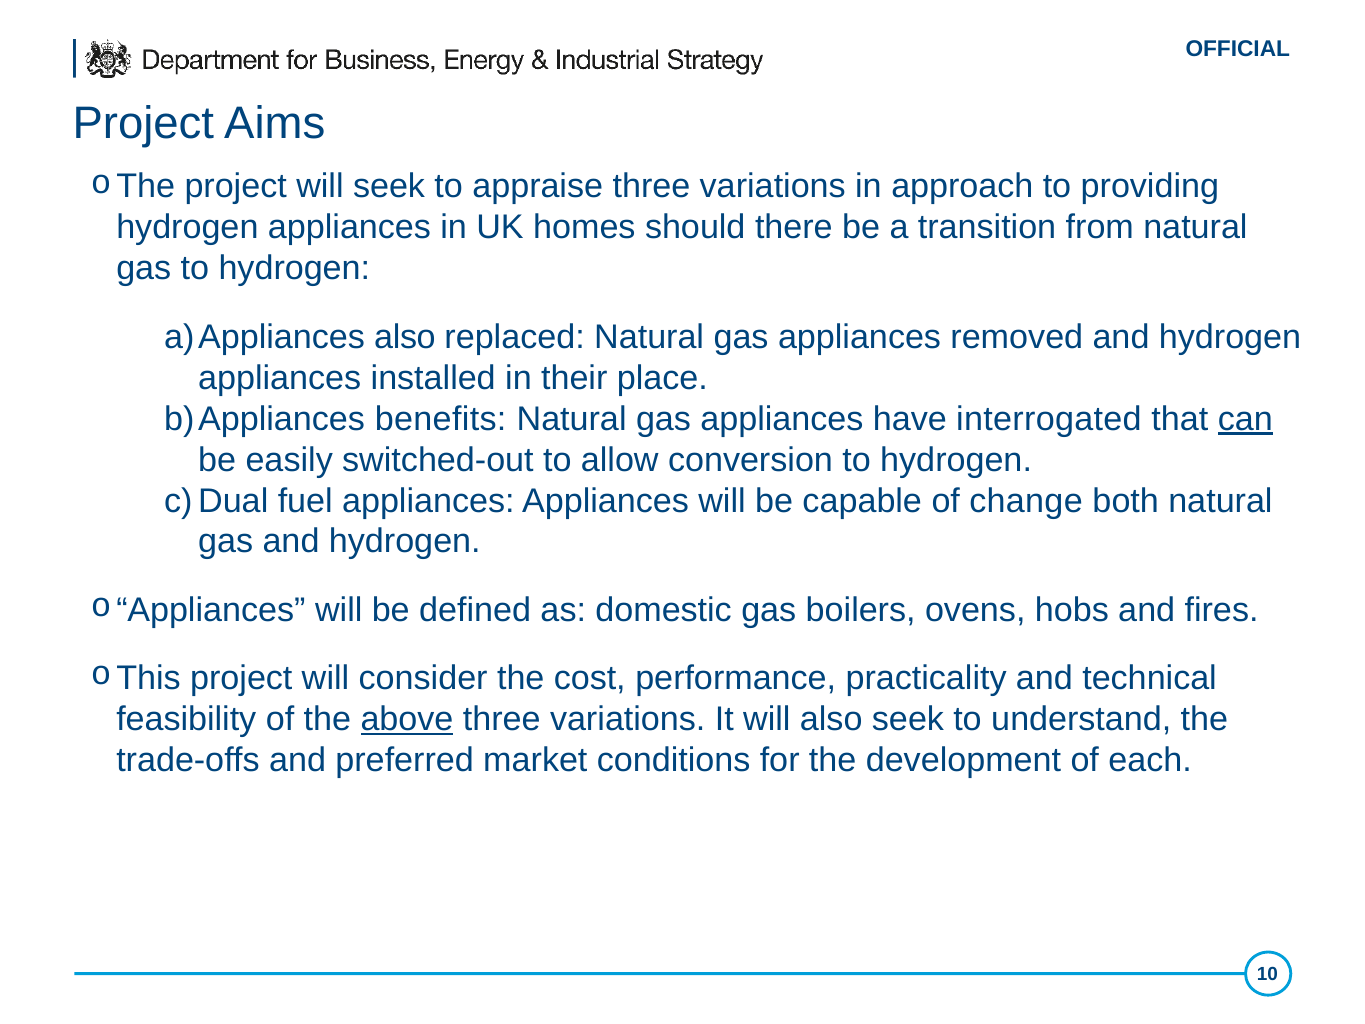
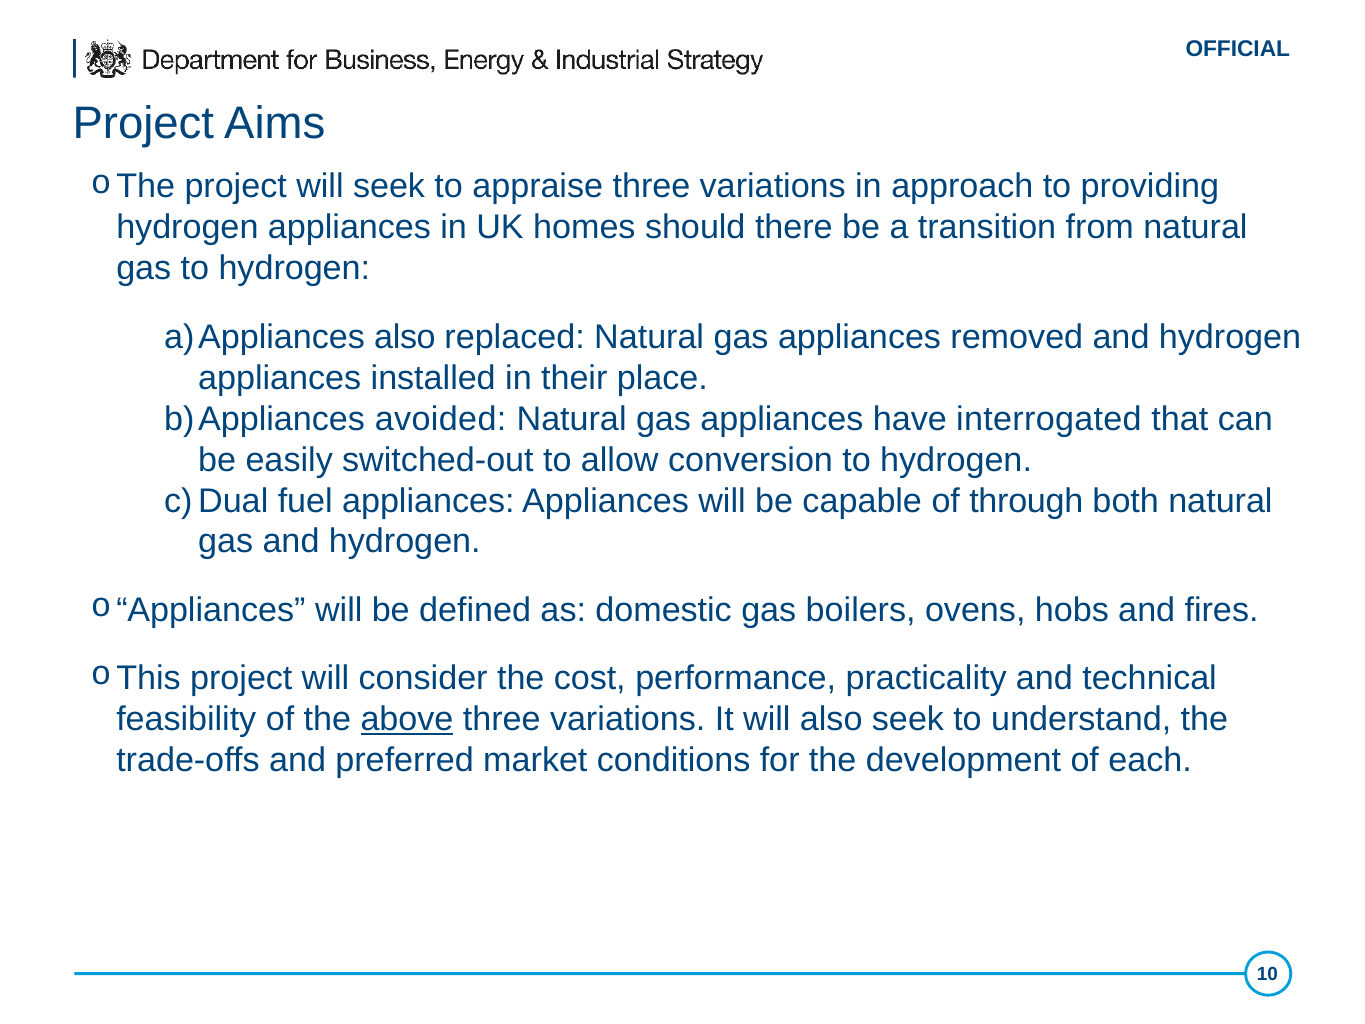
benefits: benefits -> avoided
can underline: present -> none
change: change -> through
